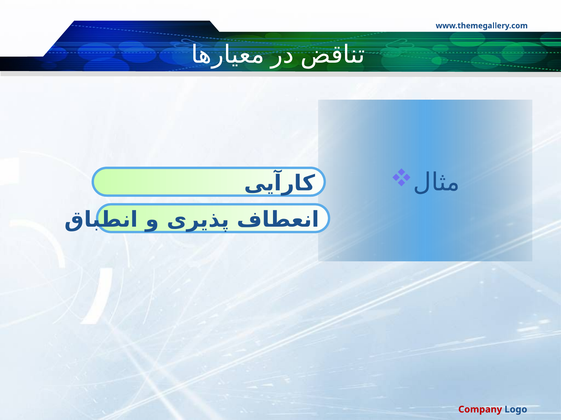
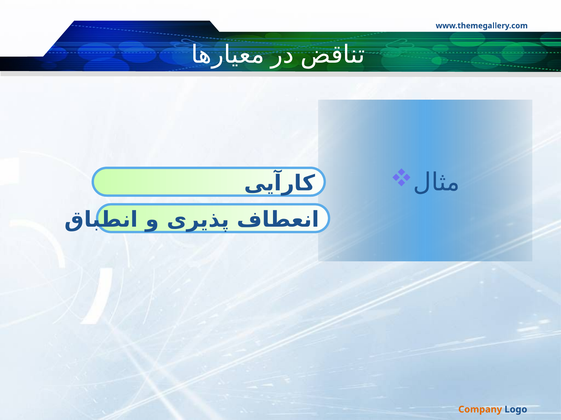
Company colour: red -> orange
